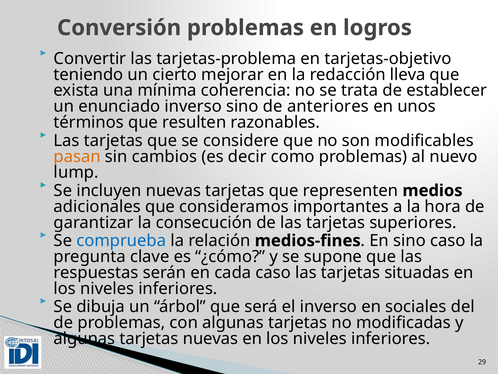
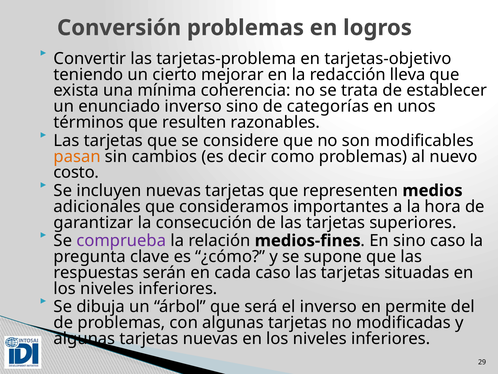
anteriores: anteriores -> categorías
lump: lump -> costo
comprueba colour: blue -> purple
sociales: sociales -> permite
